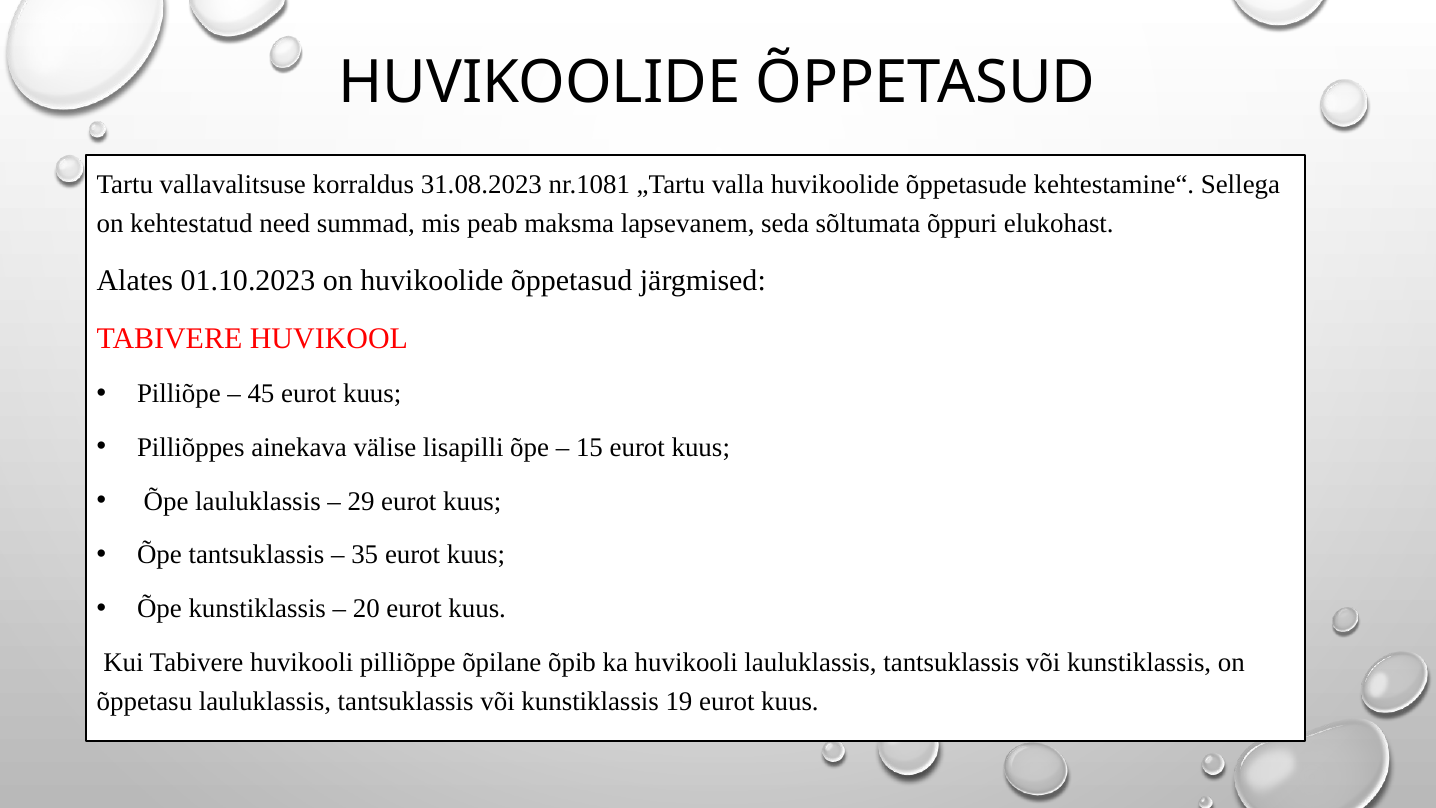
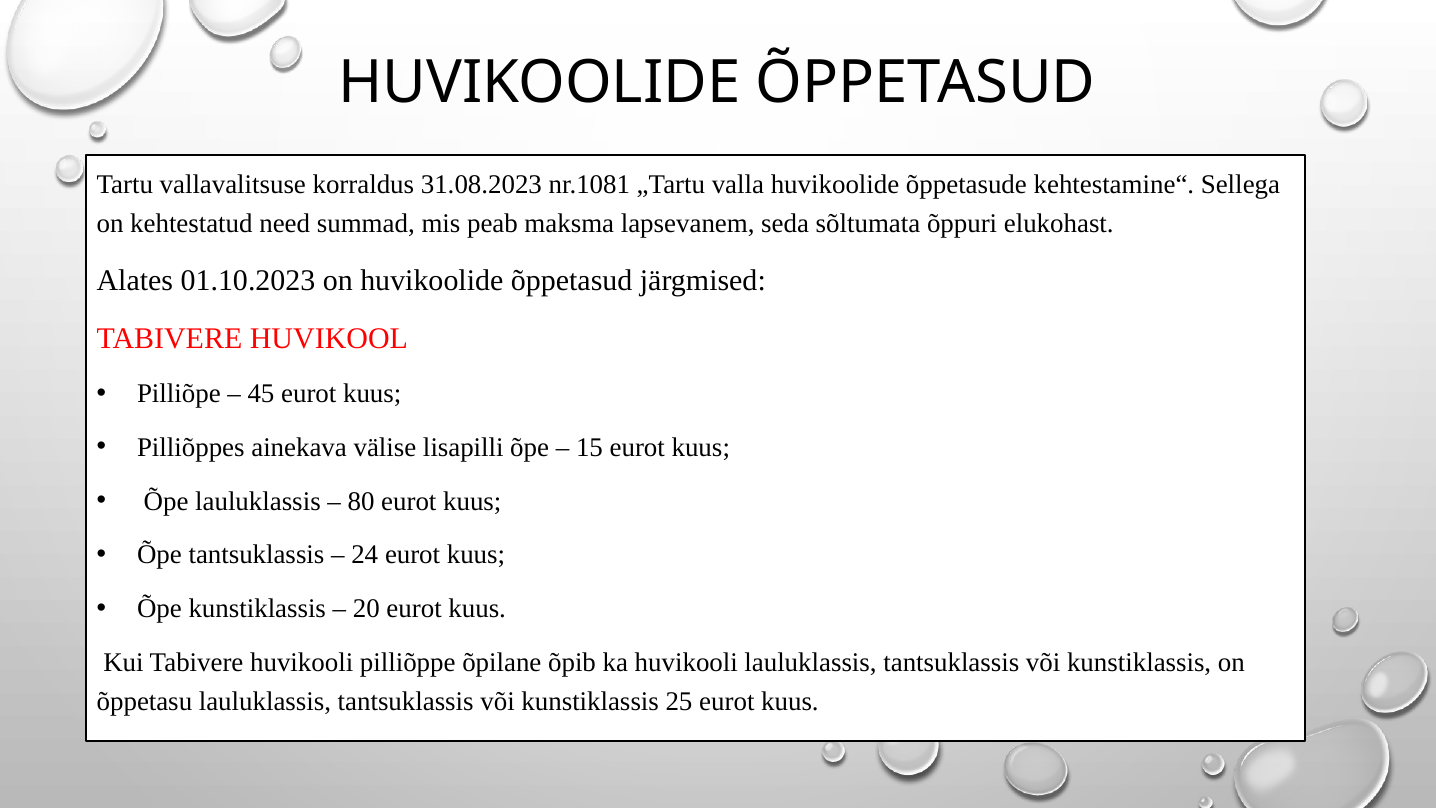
29: 29 -> 80
35: 35 -> 24
19: 19 -> 25
